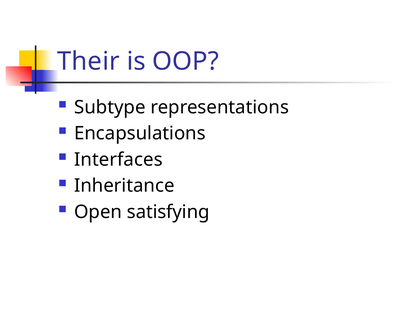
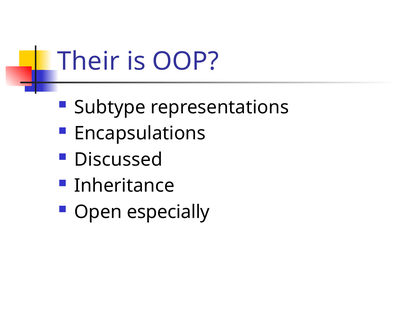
Interfaces: Interfaces -> Discussed
satisfying: satisfying -> especially
